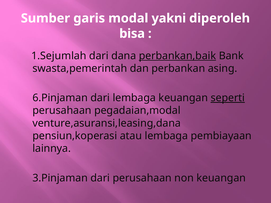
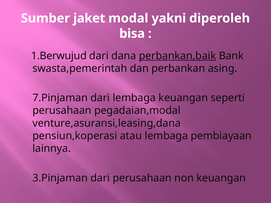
garis: garis -> jaket
1.Sejumlah: 1.Sejumlah -> 1.Berwujud
6.Pinjaman: 6.Pinjaman -> 7.Pinjaman
seperti underline: present -> none
